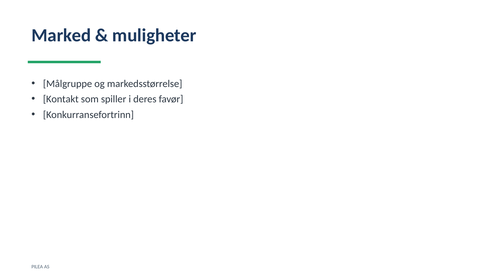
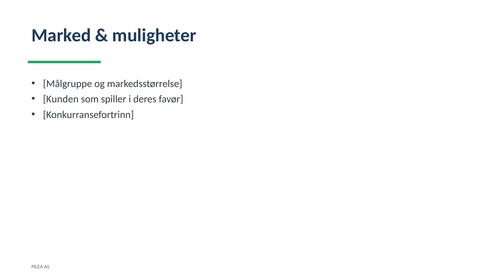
Kontakt: Kontakt -> Kunden
